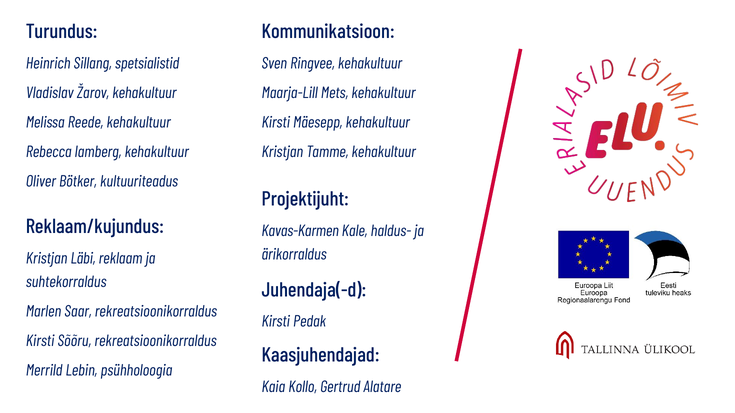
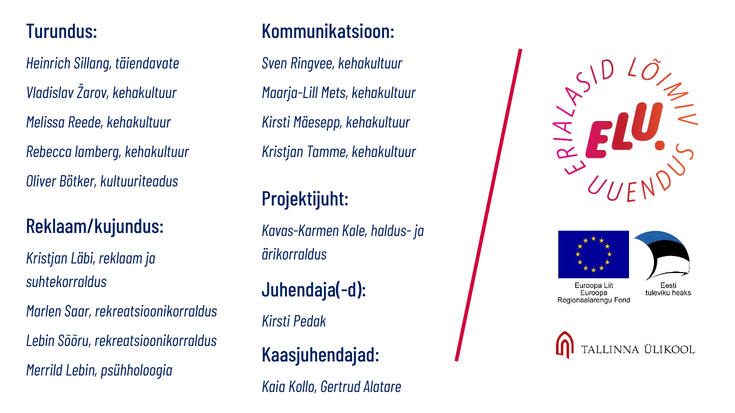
spetsialistid: spetsialistid -> täiendavate
Kirsti at (40, 341): Kirsti -> Lebin
